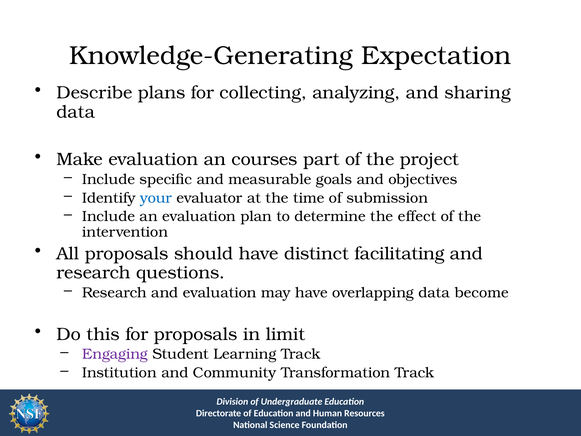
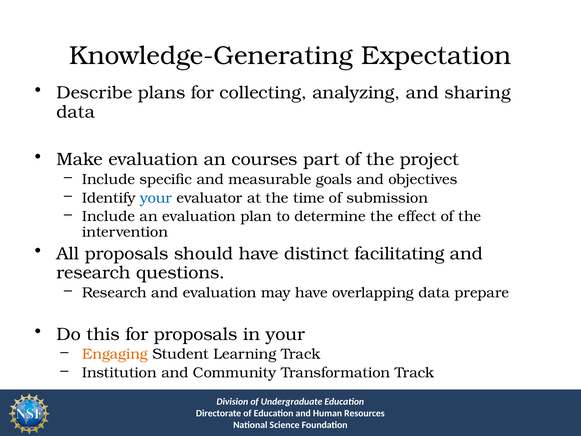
become: become -> prepare
in limit: limit -> your
Engaging colour: purple -> orange
